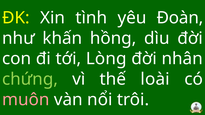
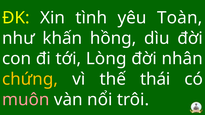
Đoàn: Đoàn -> Toàn
chứng colour: light green -> yellow
loài: loài -> thái
